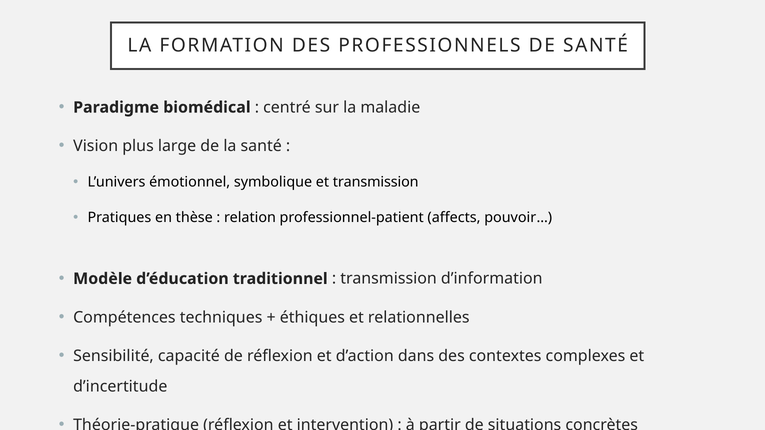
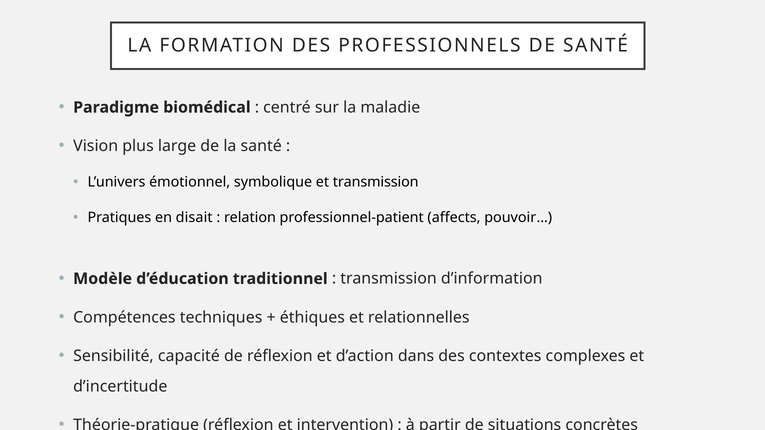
thèse: thèse -> disait
